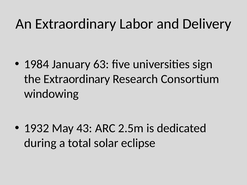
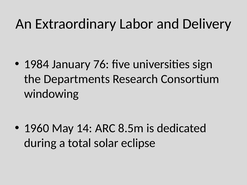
63: 63 -> 76
the Extraordinary: Extraordinary -> Departments
1932: 1932 -> 1960
43: 43 -> 14
2.5m: 2.5m -> 8.5m
